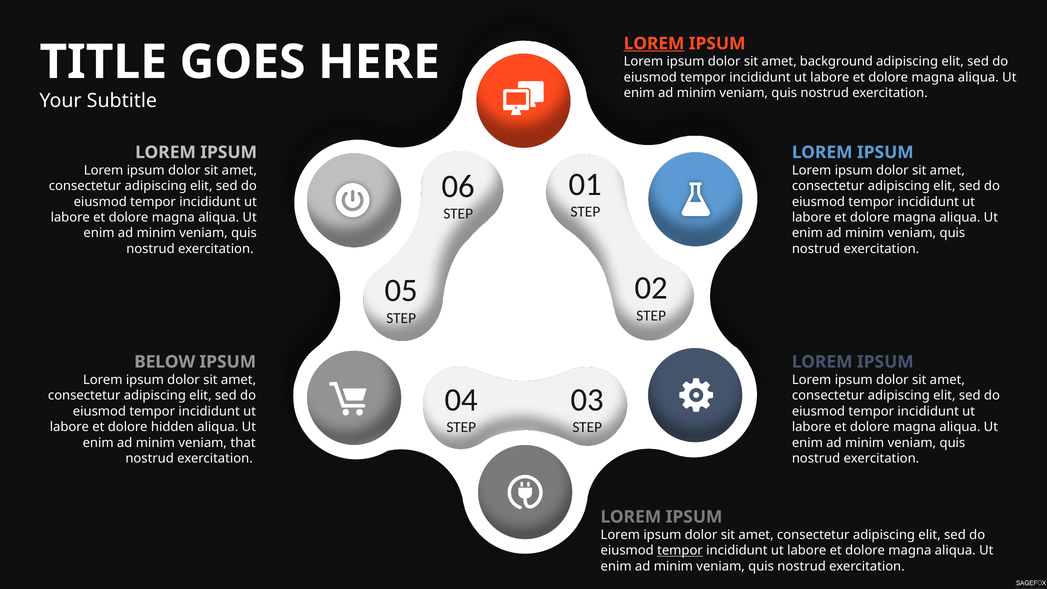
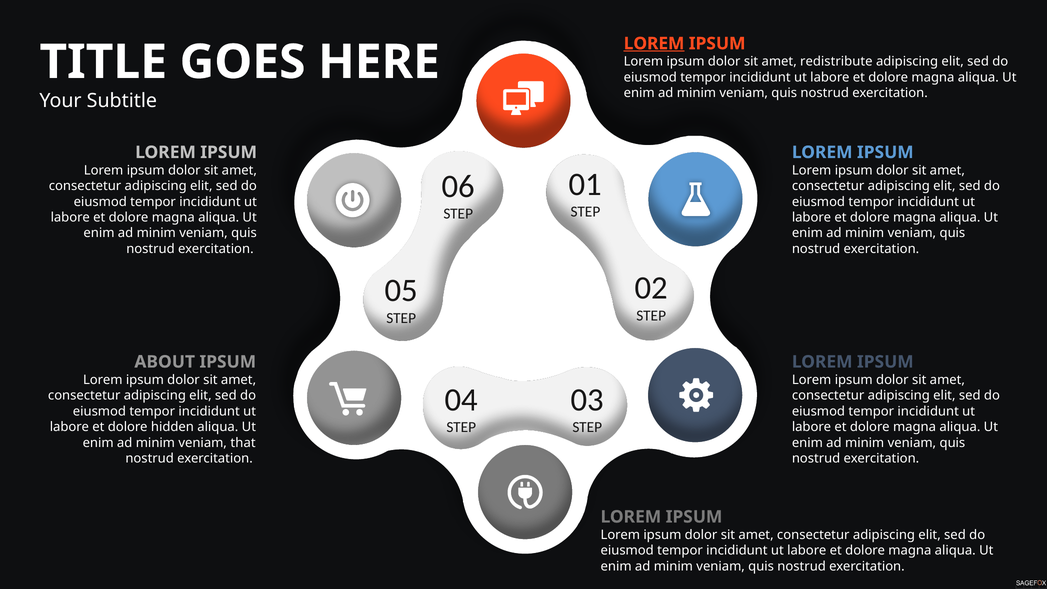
background: background -> redistribute
BELOW: BELOW -> ABOUT
tempor at (680, 551) underline: present -> none
